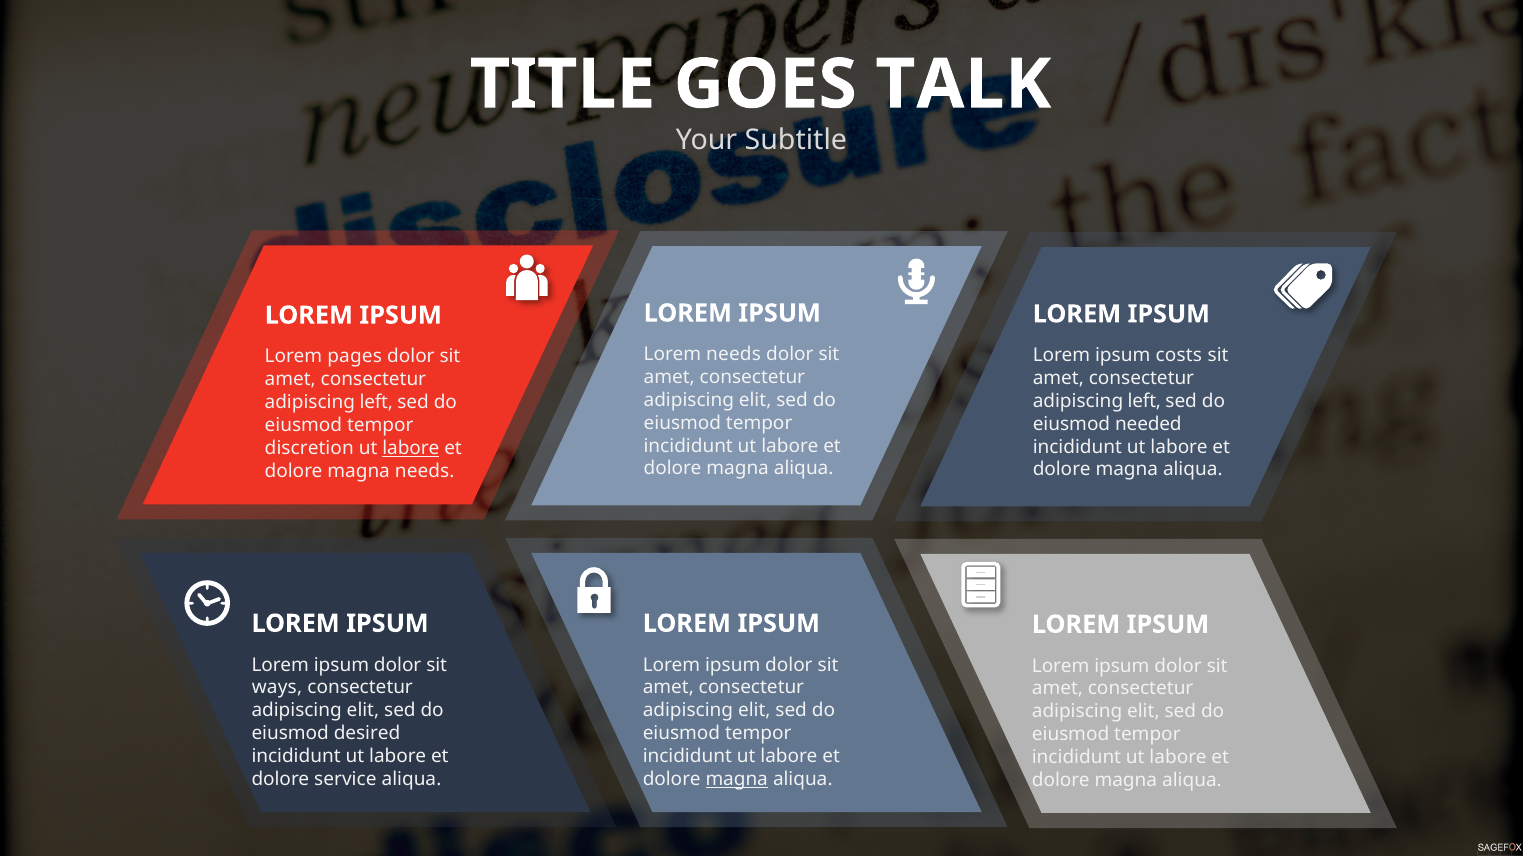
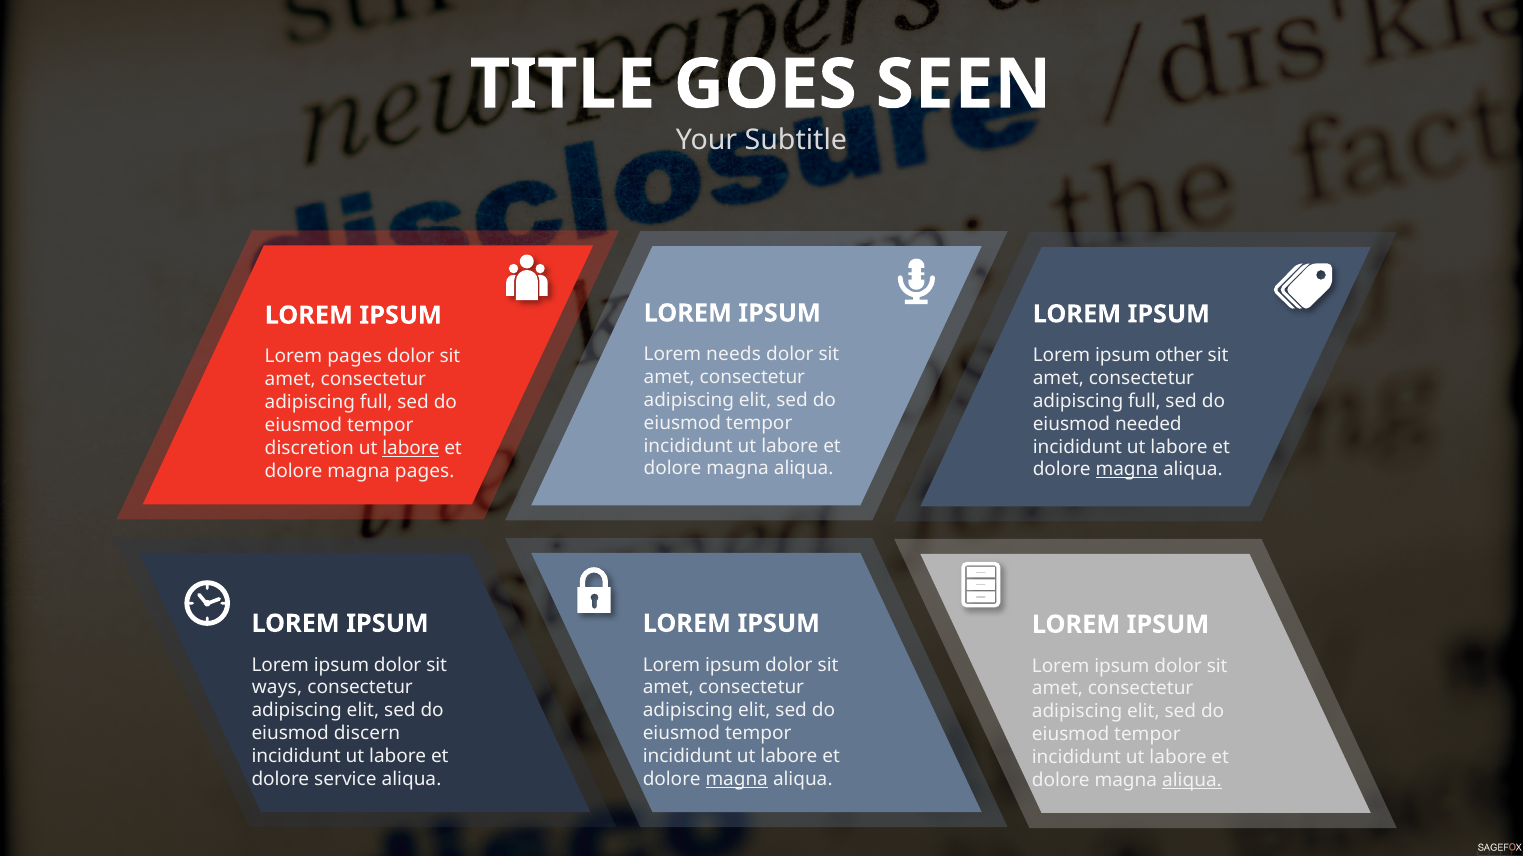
TALK: TALK -> SEEN
costs: costs -> other
left at (1144, 401): left -> full
left at (376, 403): left -> full
magna at (1127, 470) underline: none -> present
magna needs: needs -> pages
desired: desired -> discern
aliqua at (1192, 781) underline: none -> present
